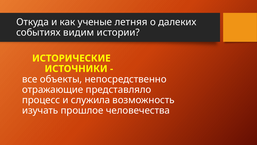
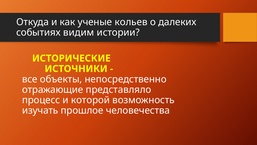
летняя: летняя -> кольев
служила: служила -> которой
